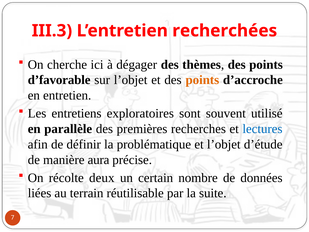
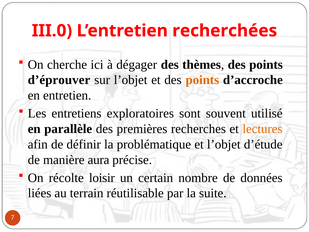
III.3: III.3 -> III.0
d’favorable: d’favorable -> d’éprouver
lectures colour: blue -> orange
deux: deux -> loisir
